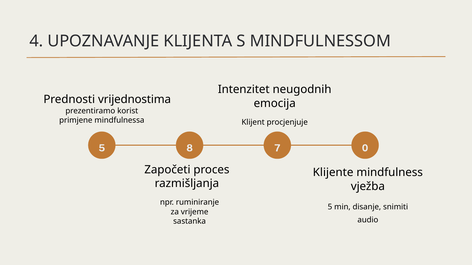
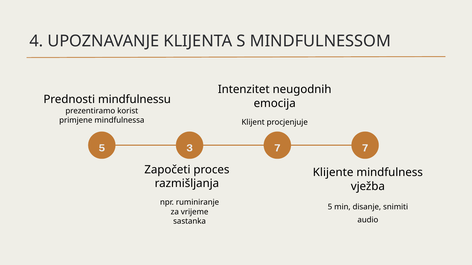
vrijednostima: vrijednostima -> mindfulnessu
8: 8 -> 3
7 0: 0 -> 7
